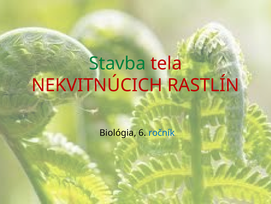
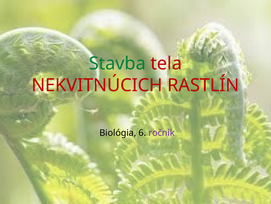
ročník colour: blue -> purple
